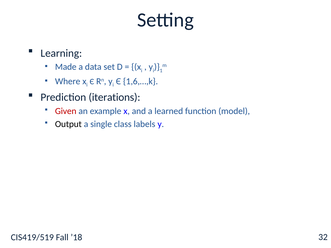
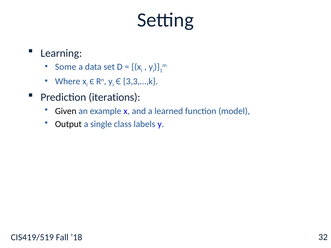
Made: Made -> Some
1,6,…,k: 1,6,…,k -> 3,3,…,k
Given colour: red -> black
